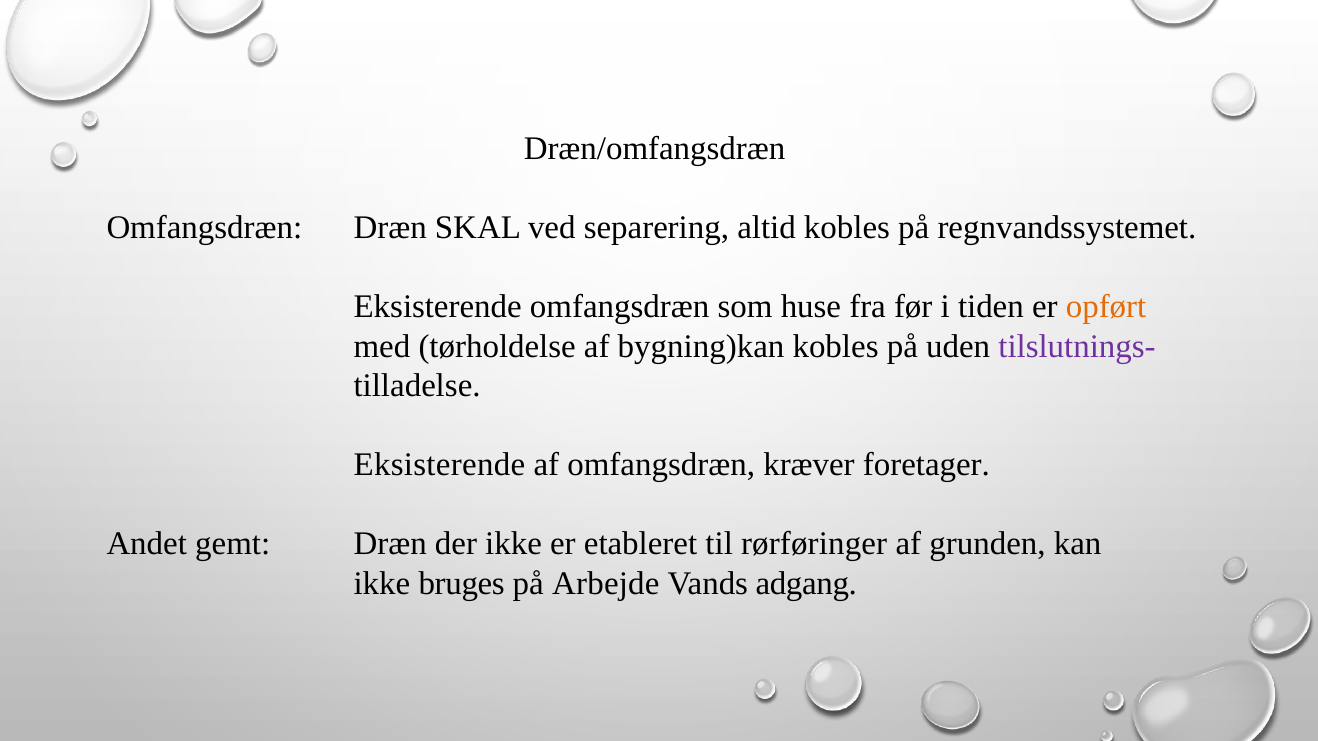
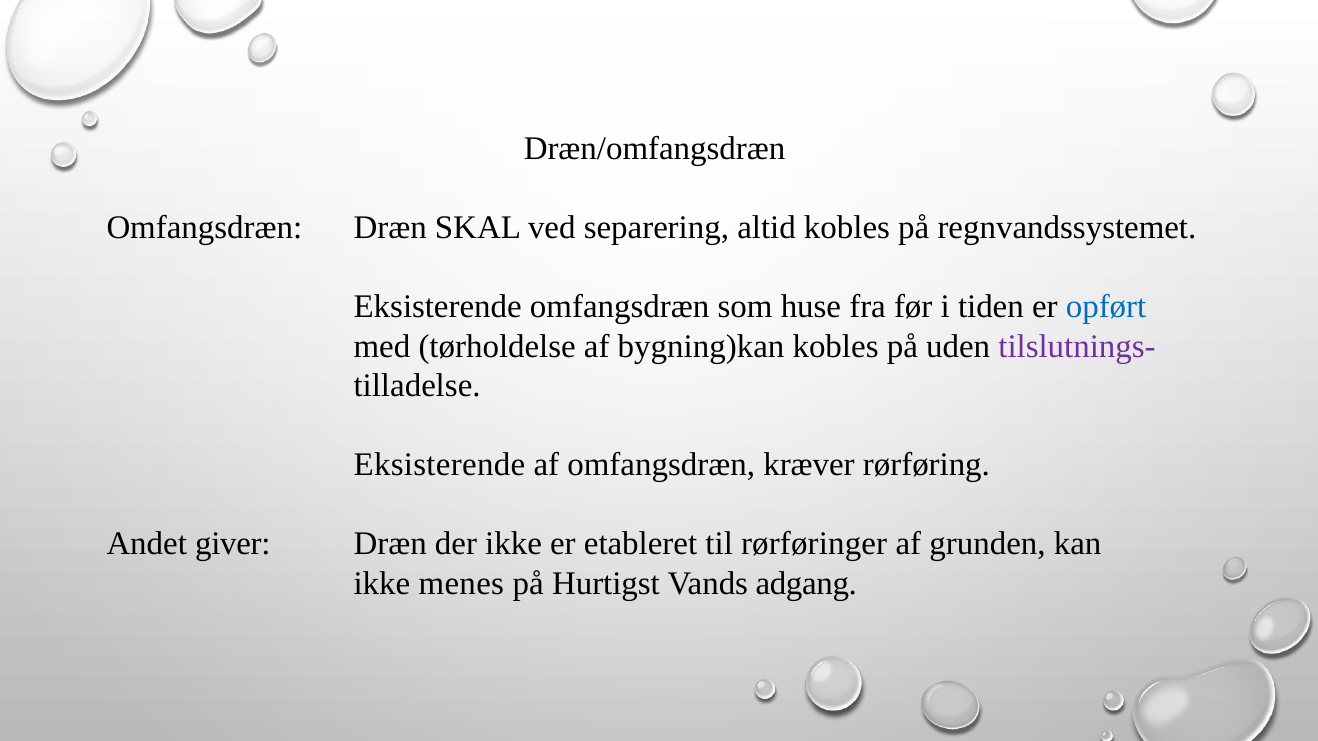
opført colour: orange -> blue
foretager: foretager -> rørføring
gemt: gemt -> giver
bruges: bruges -> menes
Arbejde: Arbejde -> Hurtigst
